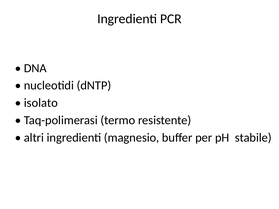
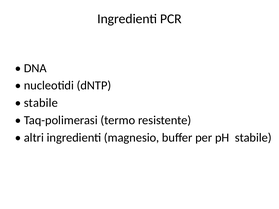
isolato at (41, 103): isolato -> stabile
